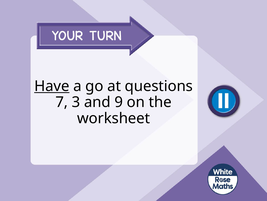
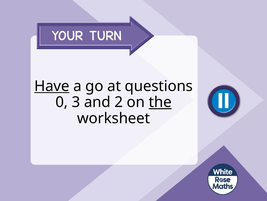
7: 7 -> 0
9: 9 -> 2
the underline: none -> present
